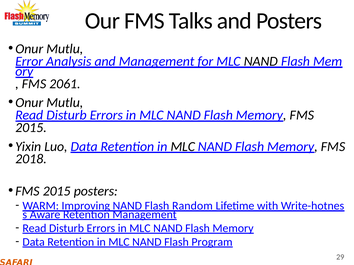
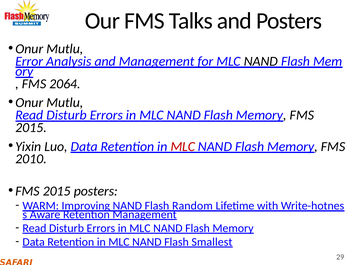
2061: 2061 -> 2064
MLC at (183, 147) colour: black -> red
2018: 2018 -> 2010
Program: Program -> Smallest
